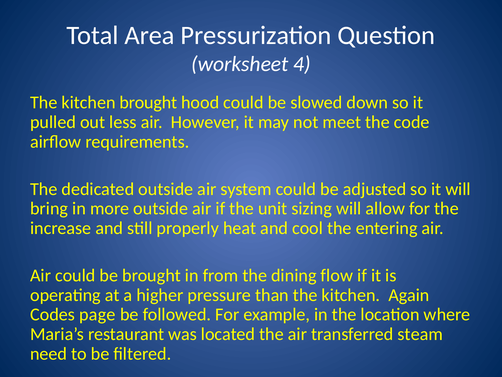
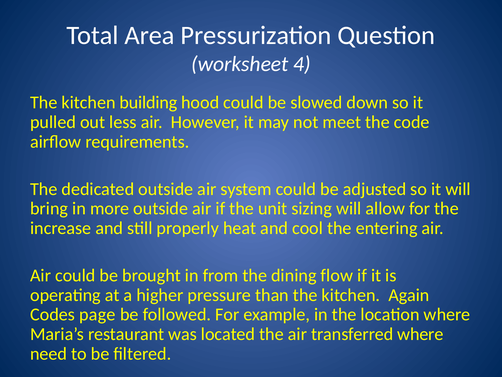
kitchen brought: brought -> building
transferred steam: steam -> where
